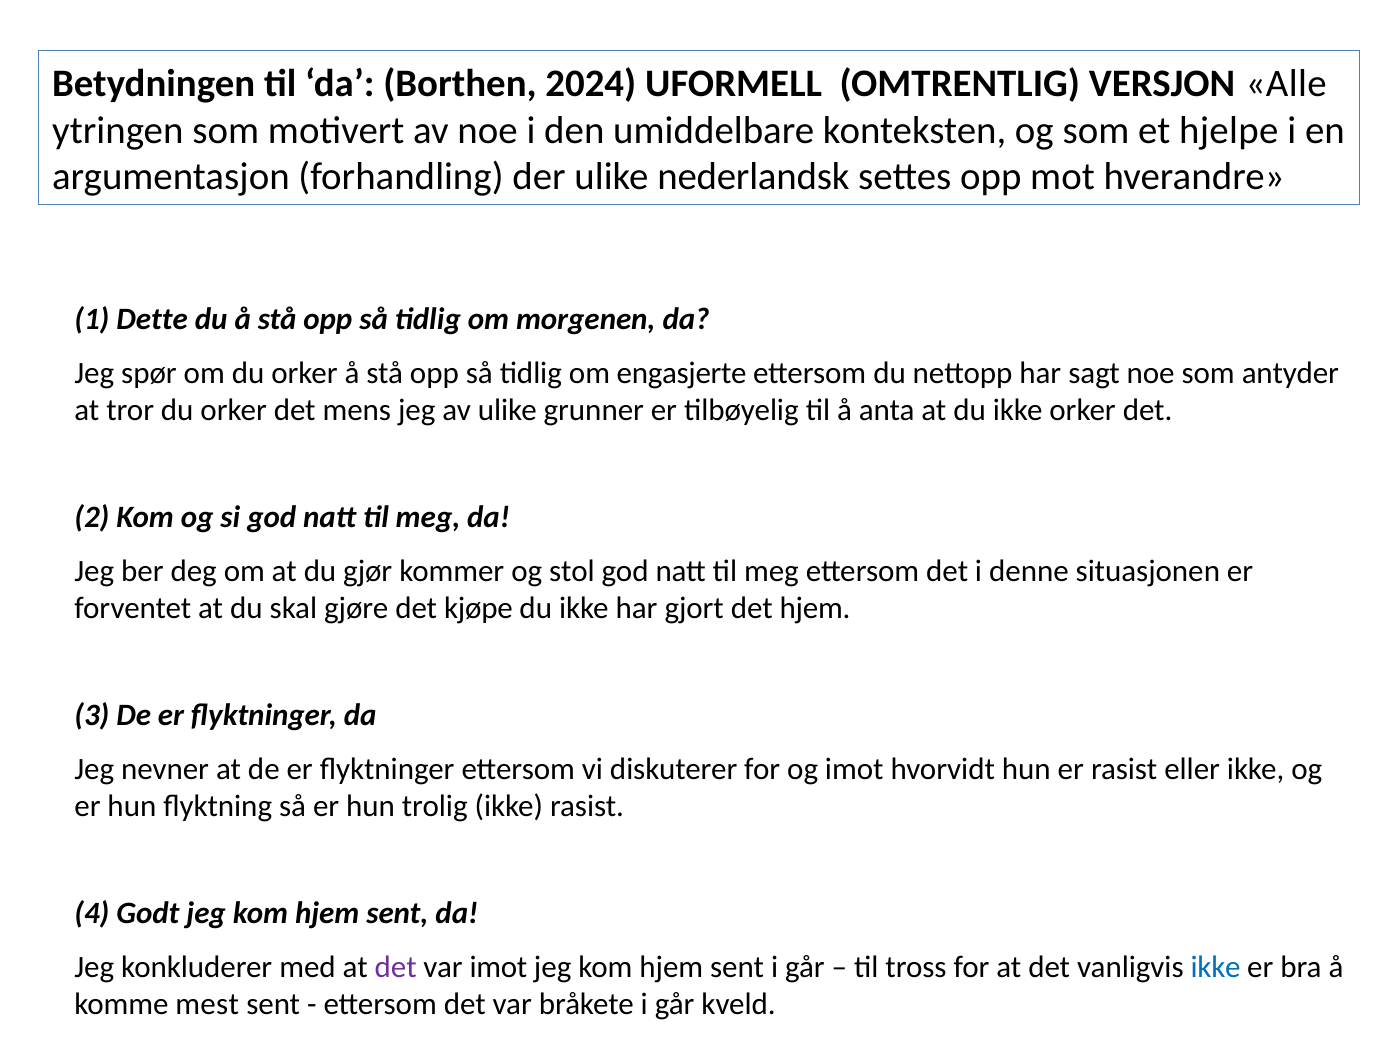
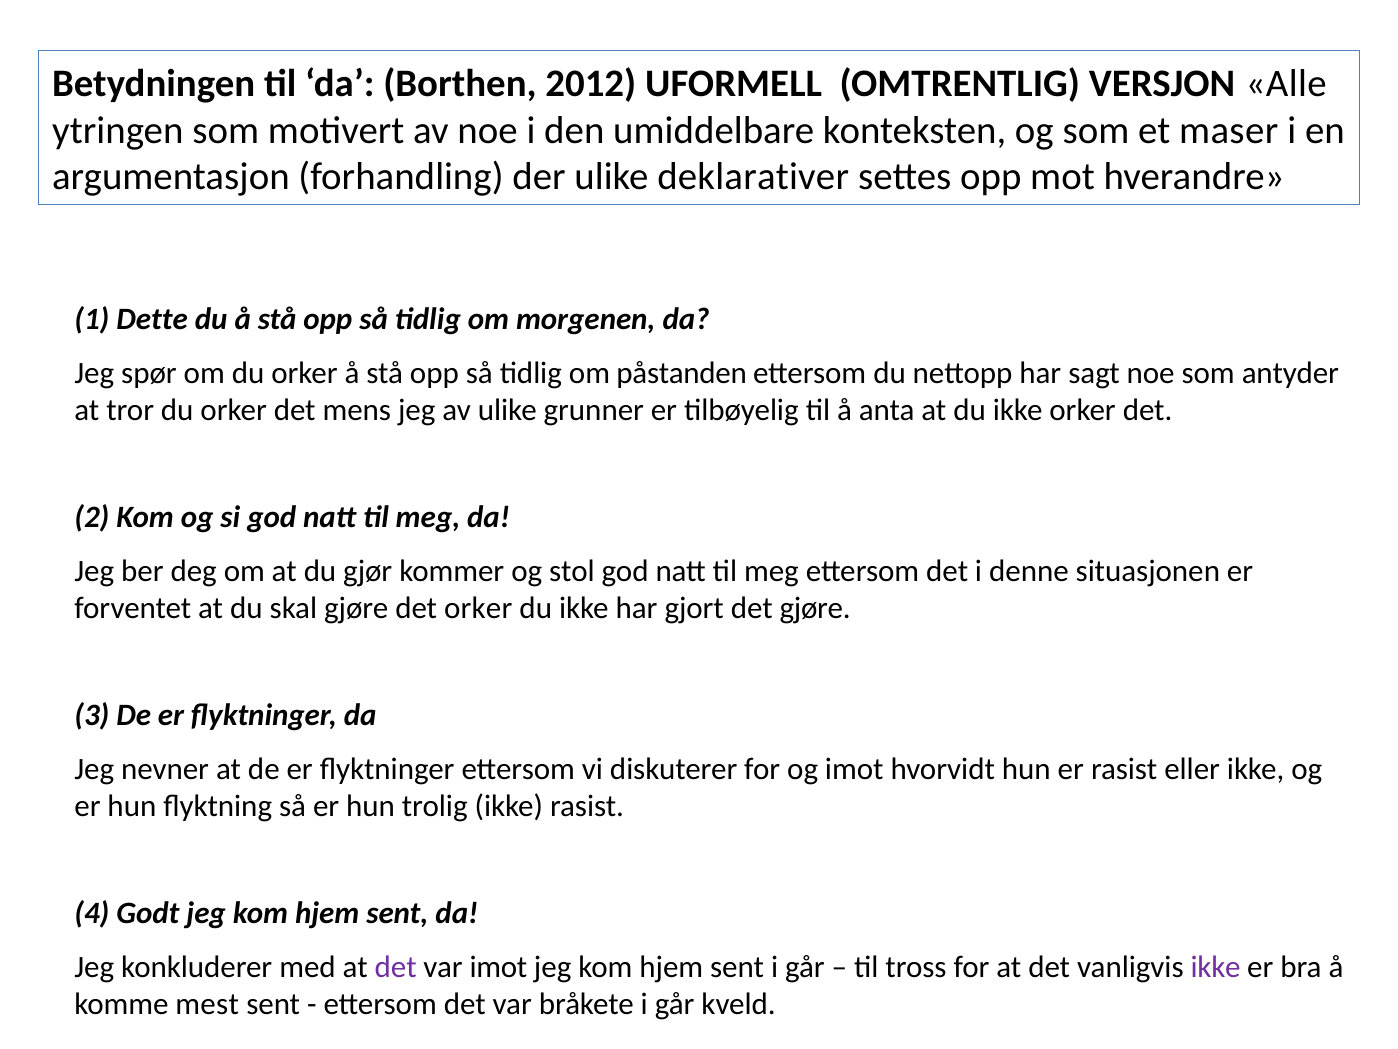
2024: 2024 -> 2012
hjelpe: hjelpe -> maser
nederlandsk: nederlandsk -> deklarativer
engasjerte: engasjerte -> påstanden
det kjøpe: kjøpe -> orker
det hjem: hjem -> gjøre
ikke at (1216, 967) colour: blue -> purple
